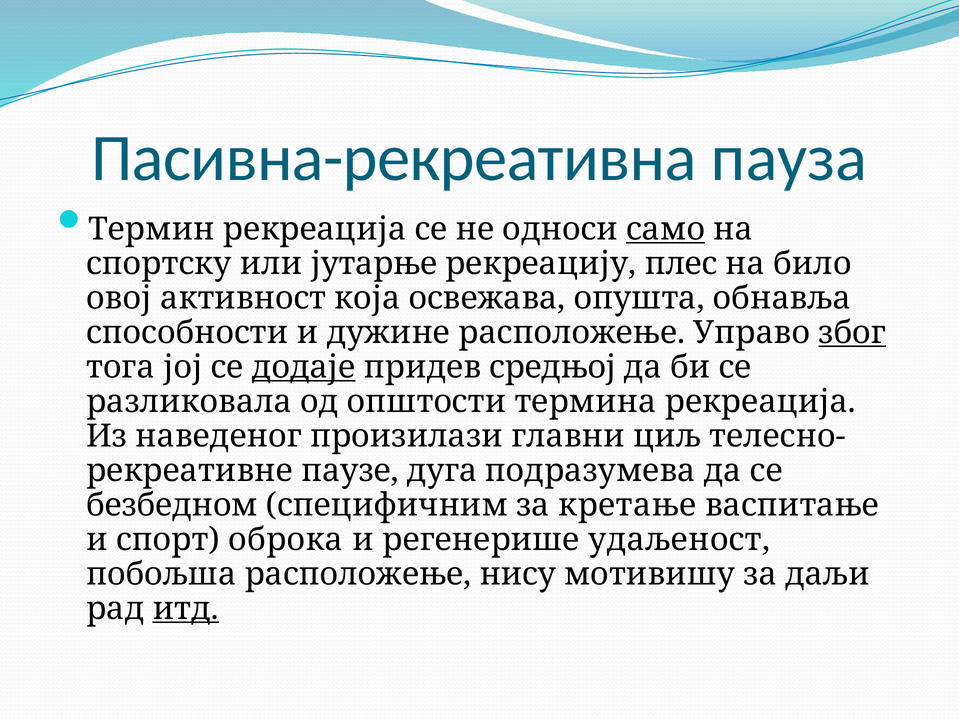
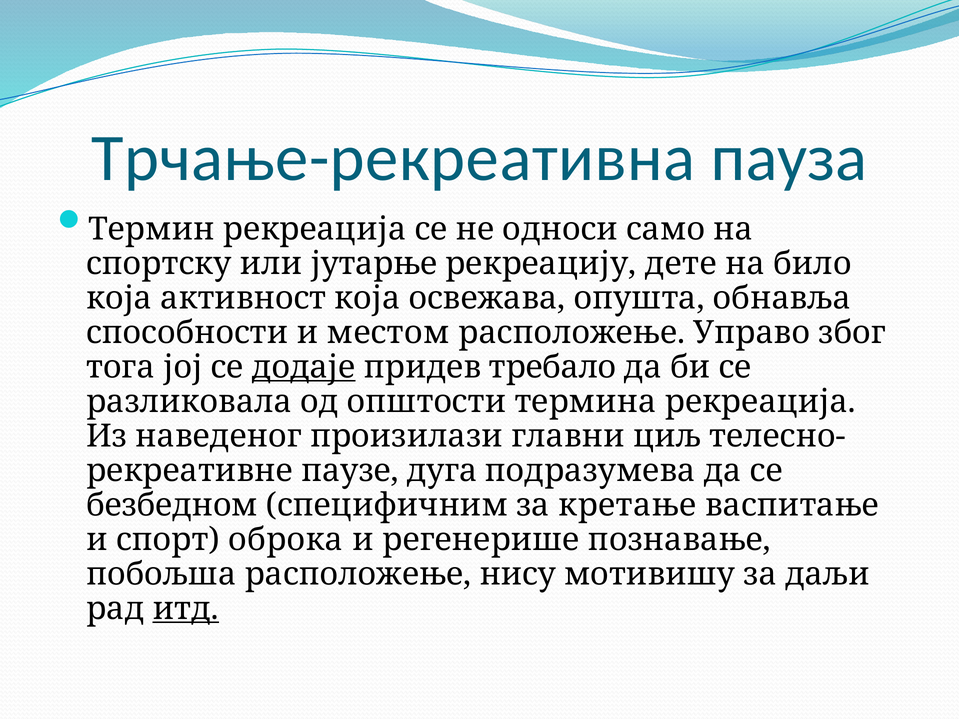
Пасивна-рекреативна: Пасивна-рекреативна -> Трчање-рекреативна
само underline: present -> none
плес: плес -> дете
овој at (119, 298): овој -> која
дужине: дужине -> местом
због underline: present -> none
средњој: средњој -> требало
удаљеност: удаљеност -> познавање
